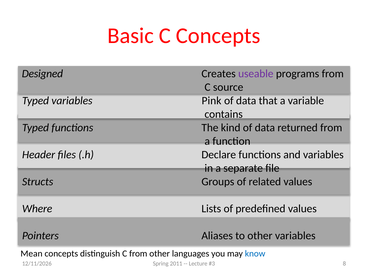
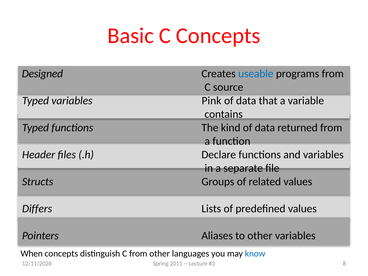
useable colour: purple -> blue
Where: Where -> Differs
Mean: Mean -> When
